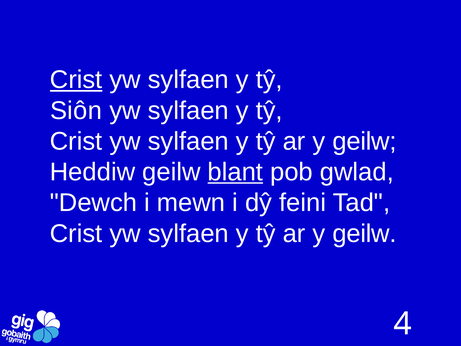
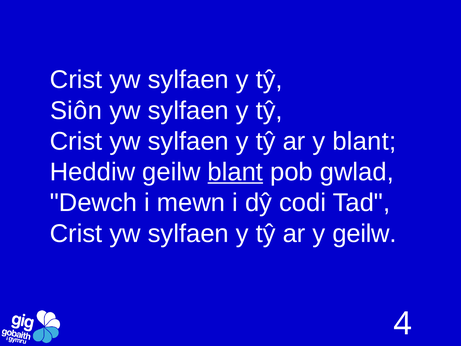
Crist at (76, 80) underline: present -> none
geilw at (365, 141): geilw -> blant
feini: feini -> codi
